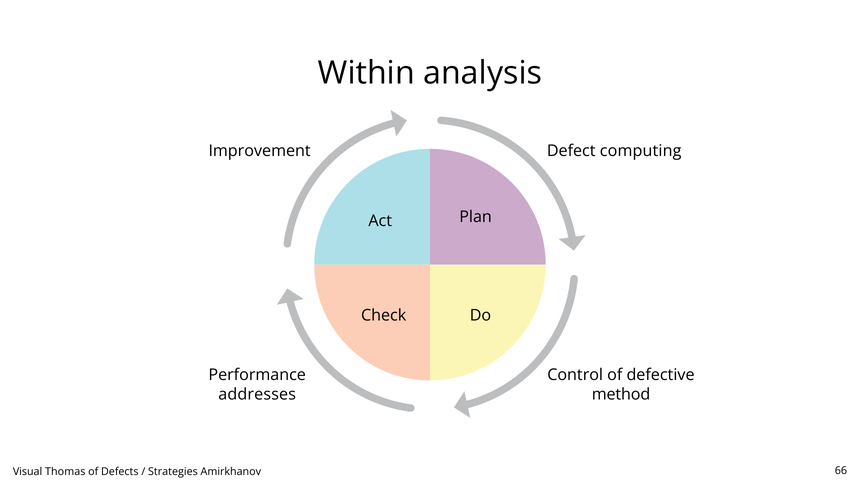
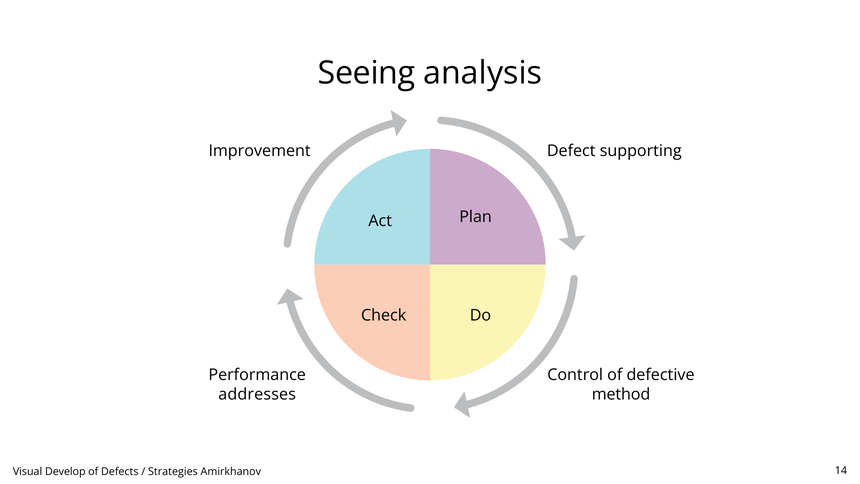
Within: Within -> Seeing
computing: computing -> supporting
Thomas: Thomas -> Develop
66: 66 -> 14
